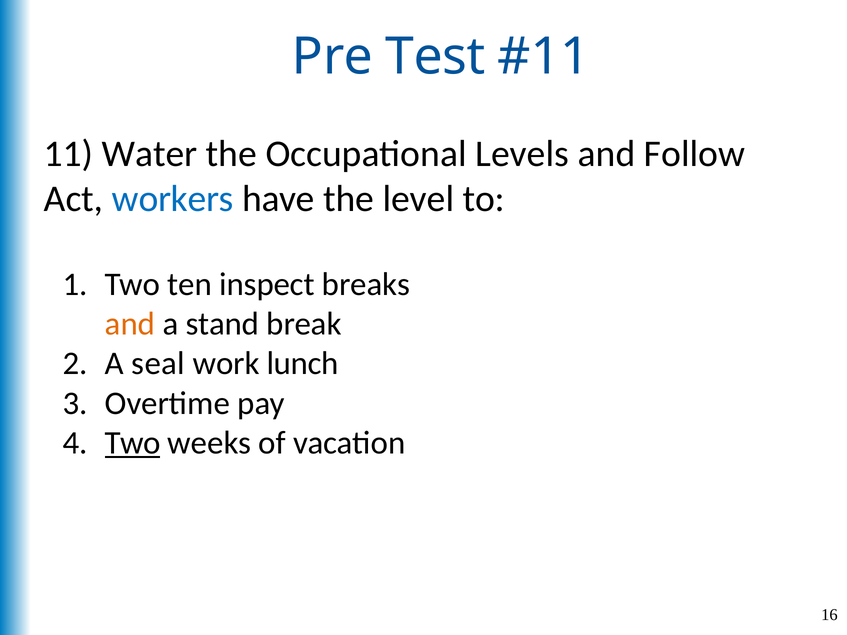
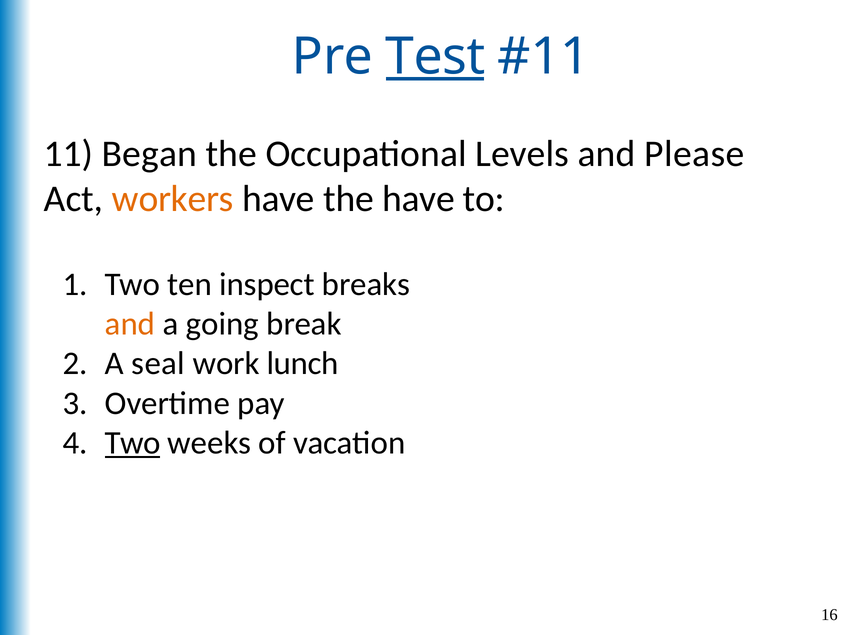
Test underline: none -> present
Water: Water -> Began
Follow: Follow -> Please
workers colour: blue -> orange
the level: level -> have
stand: stand -> going
